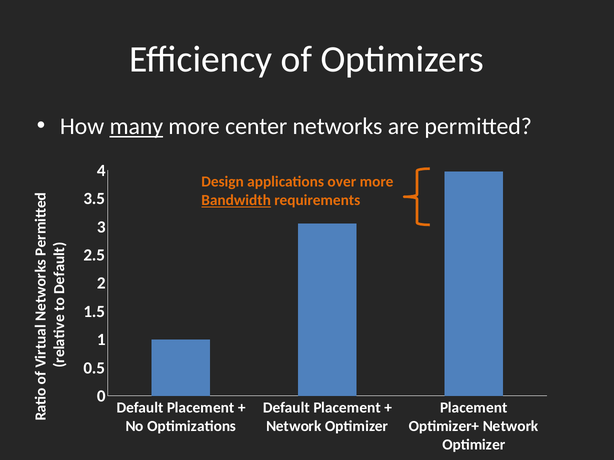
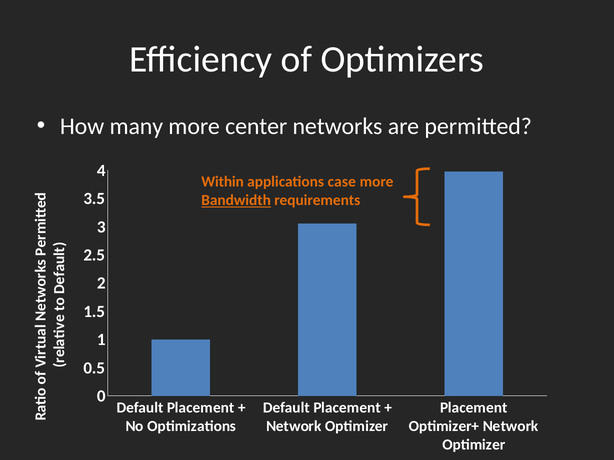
many underline: present -> none
Design: Design -> Within
over: over -> case
